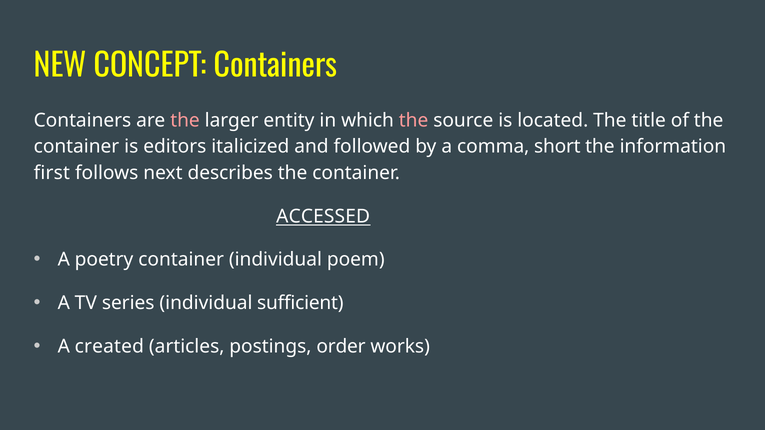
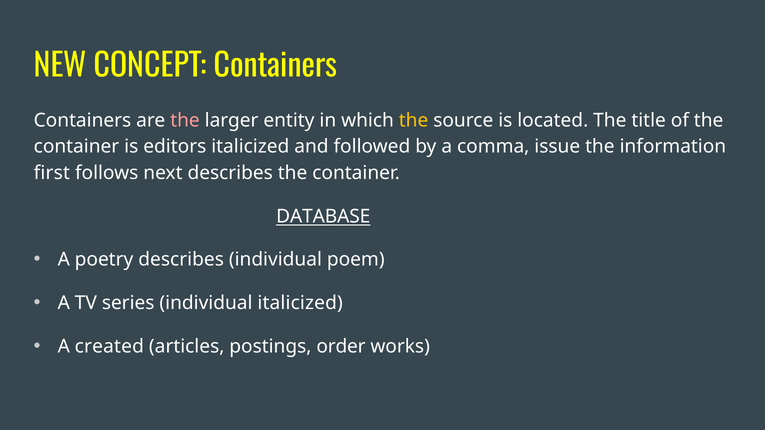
the at (414, 120) colour: pink -> yellow
short: short -> issue
ACCESSED: ACCESSED -> DATABASE
poetry container: container -> describes
individual sufficient: sufficient -> italicized
